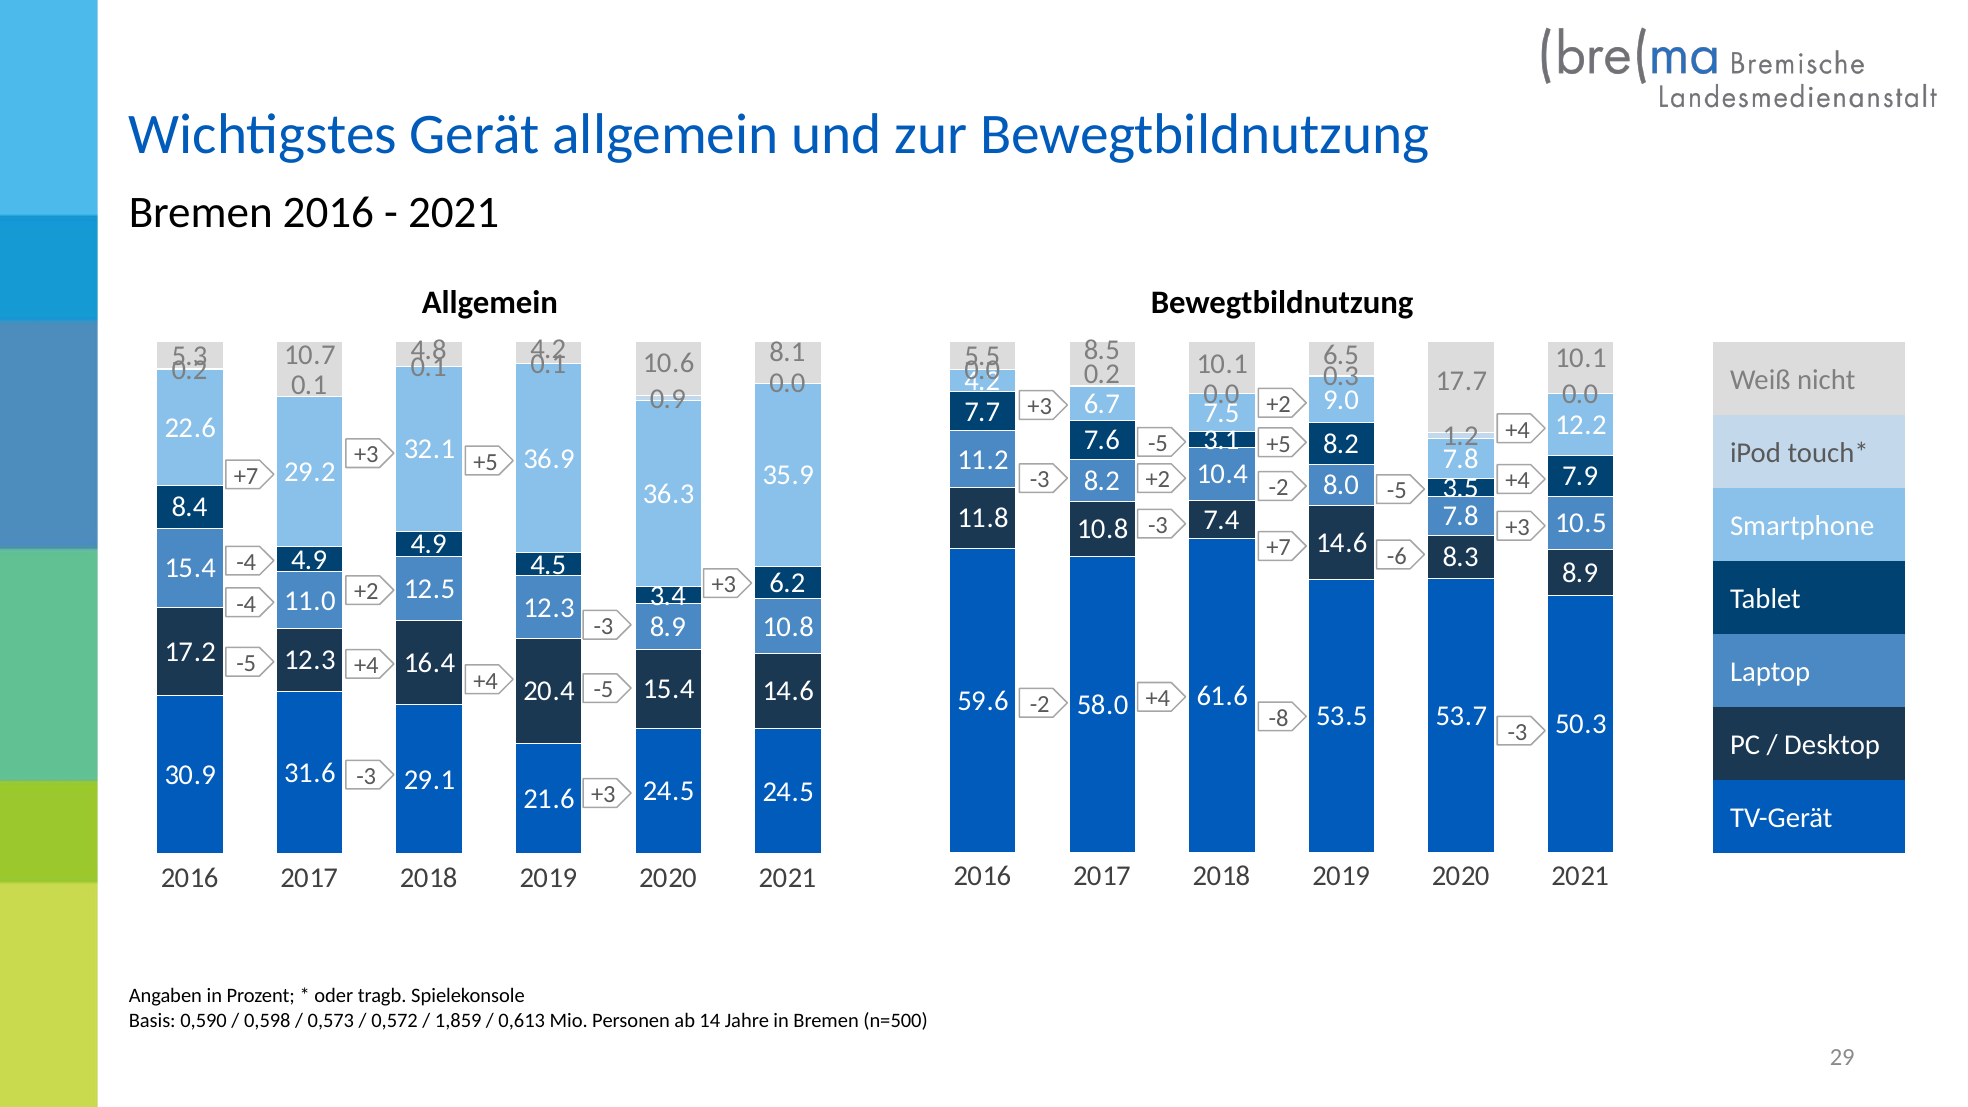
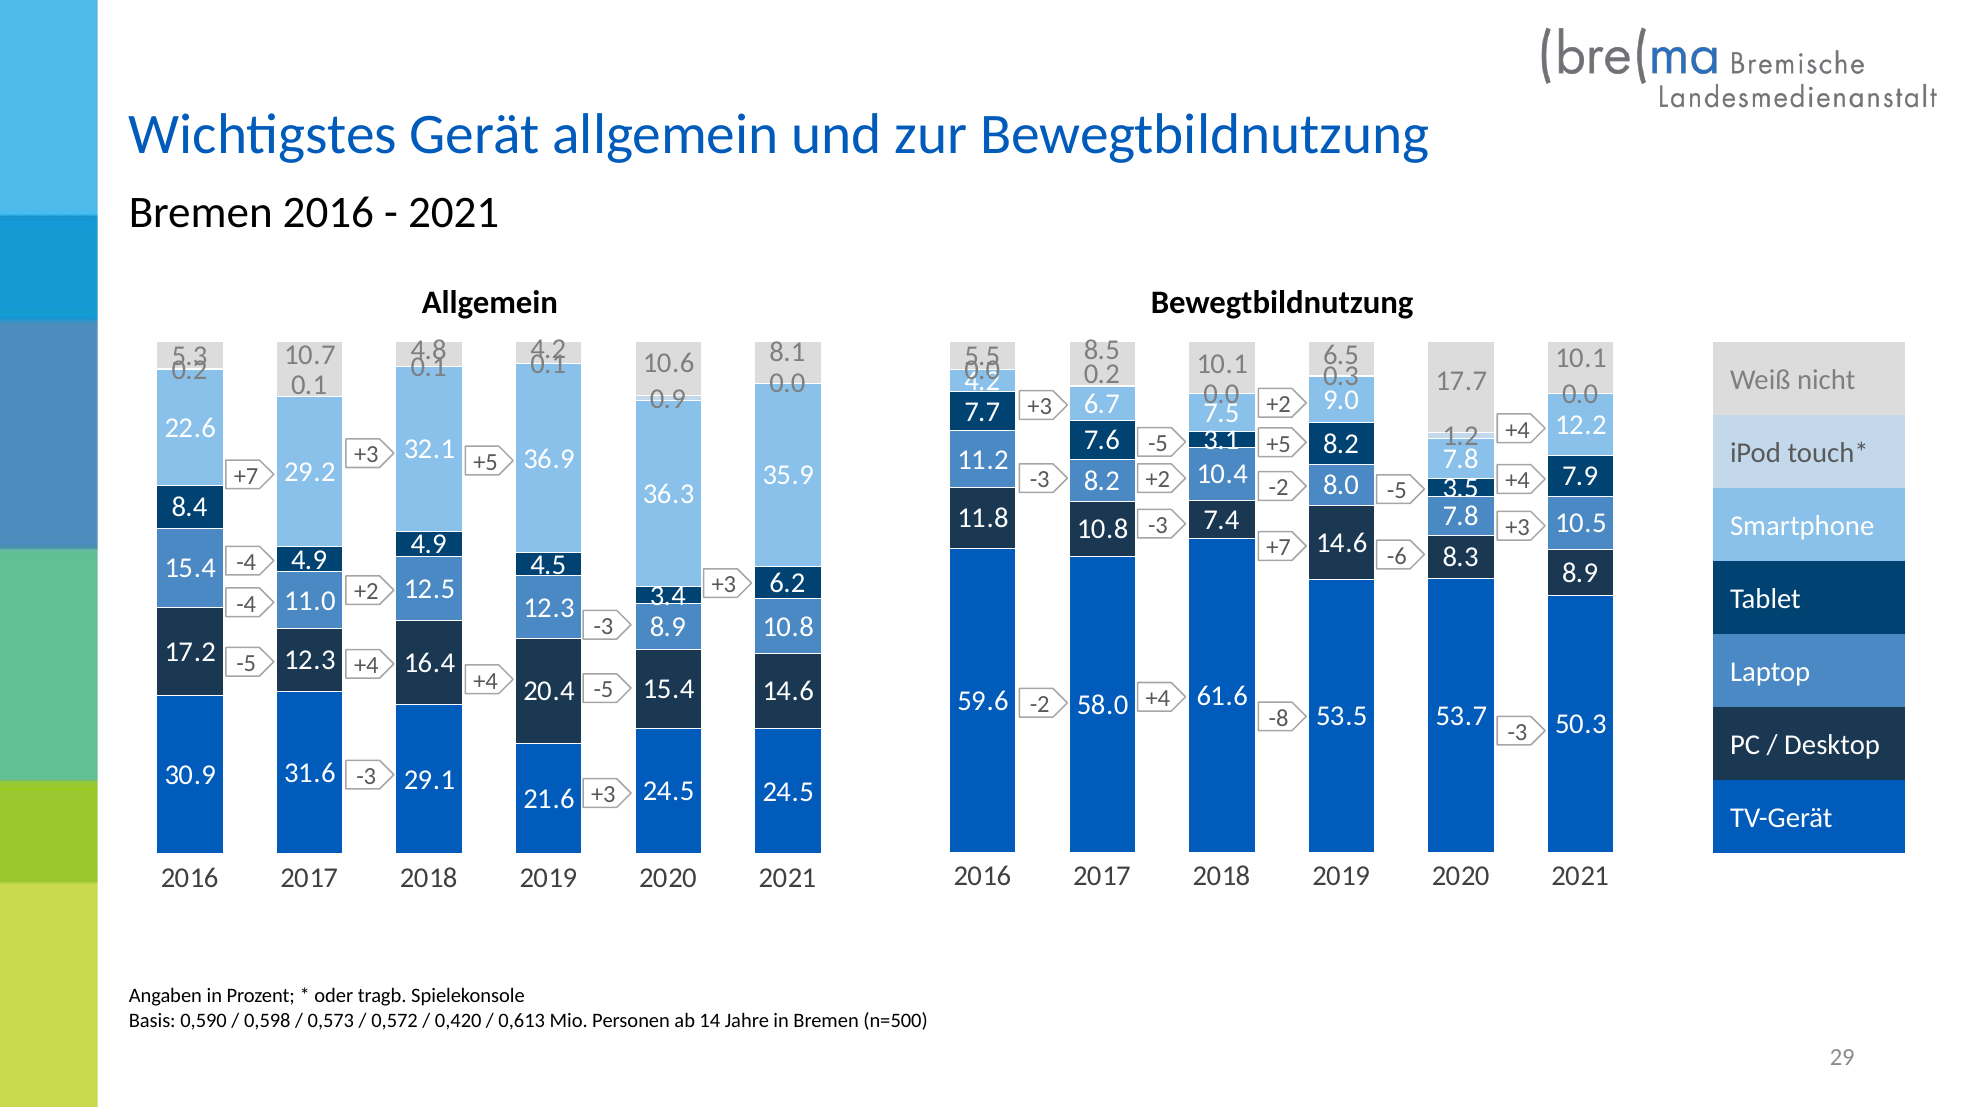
1,859: 1,859 -> 0,420
